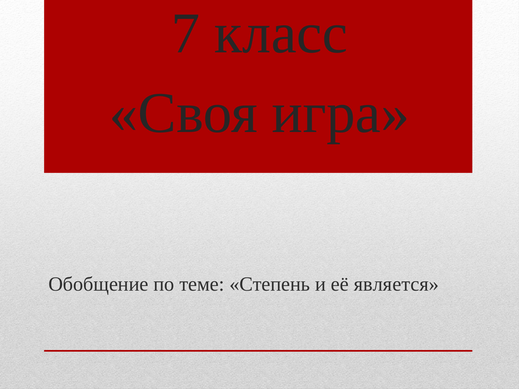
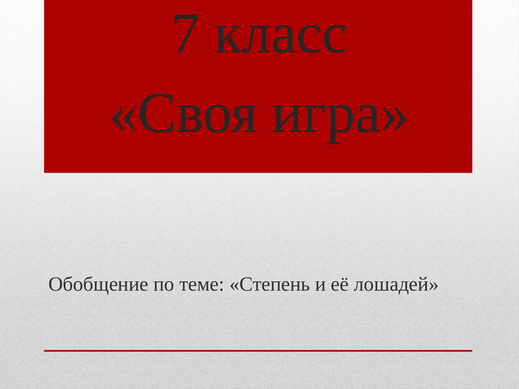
является: является -> лошадей
